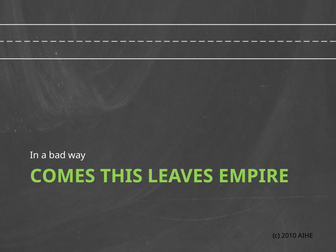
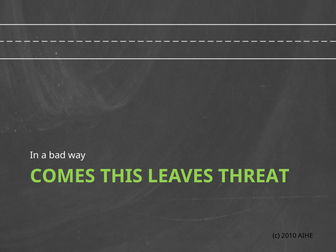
EMPIRE: EMPIRE -> THREAT
